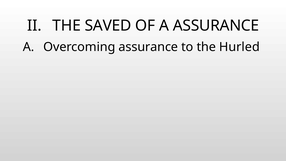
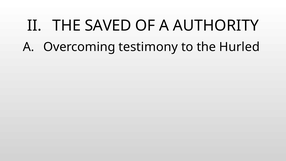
A ASSURANCE: ASSURANCE -> AUTHORITY
Overcoming assurance: assurance -> testimony
